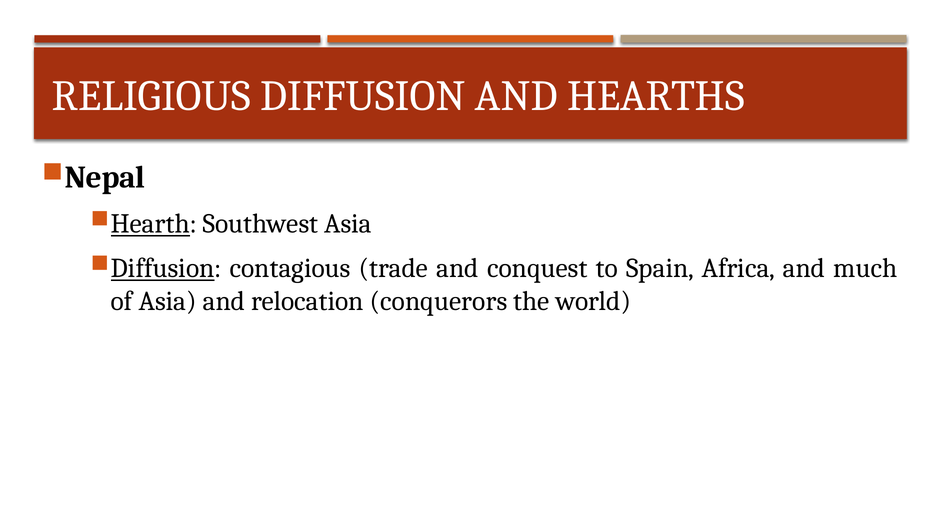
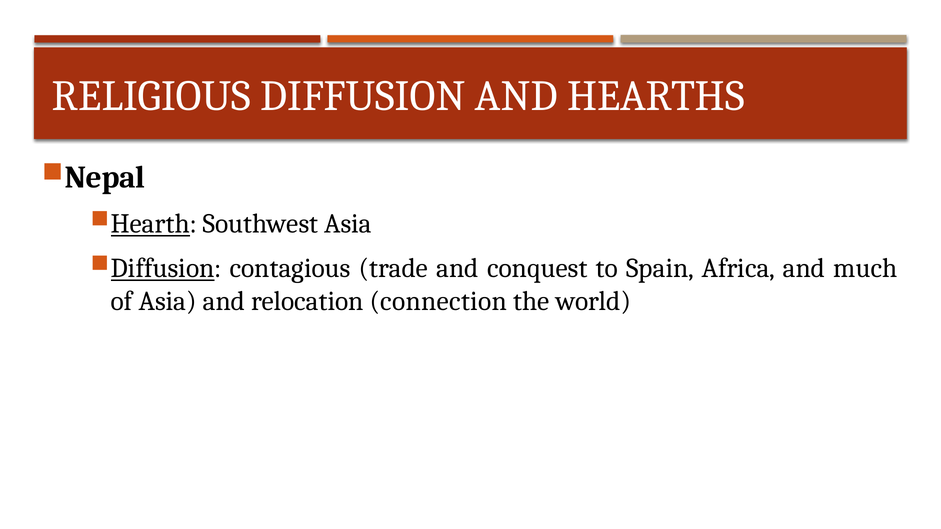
conquerors: conquerors -> connection
